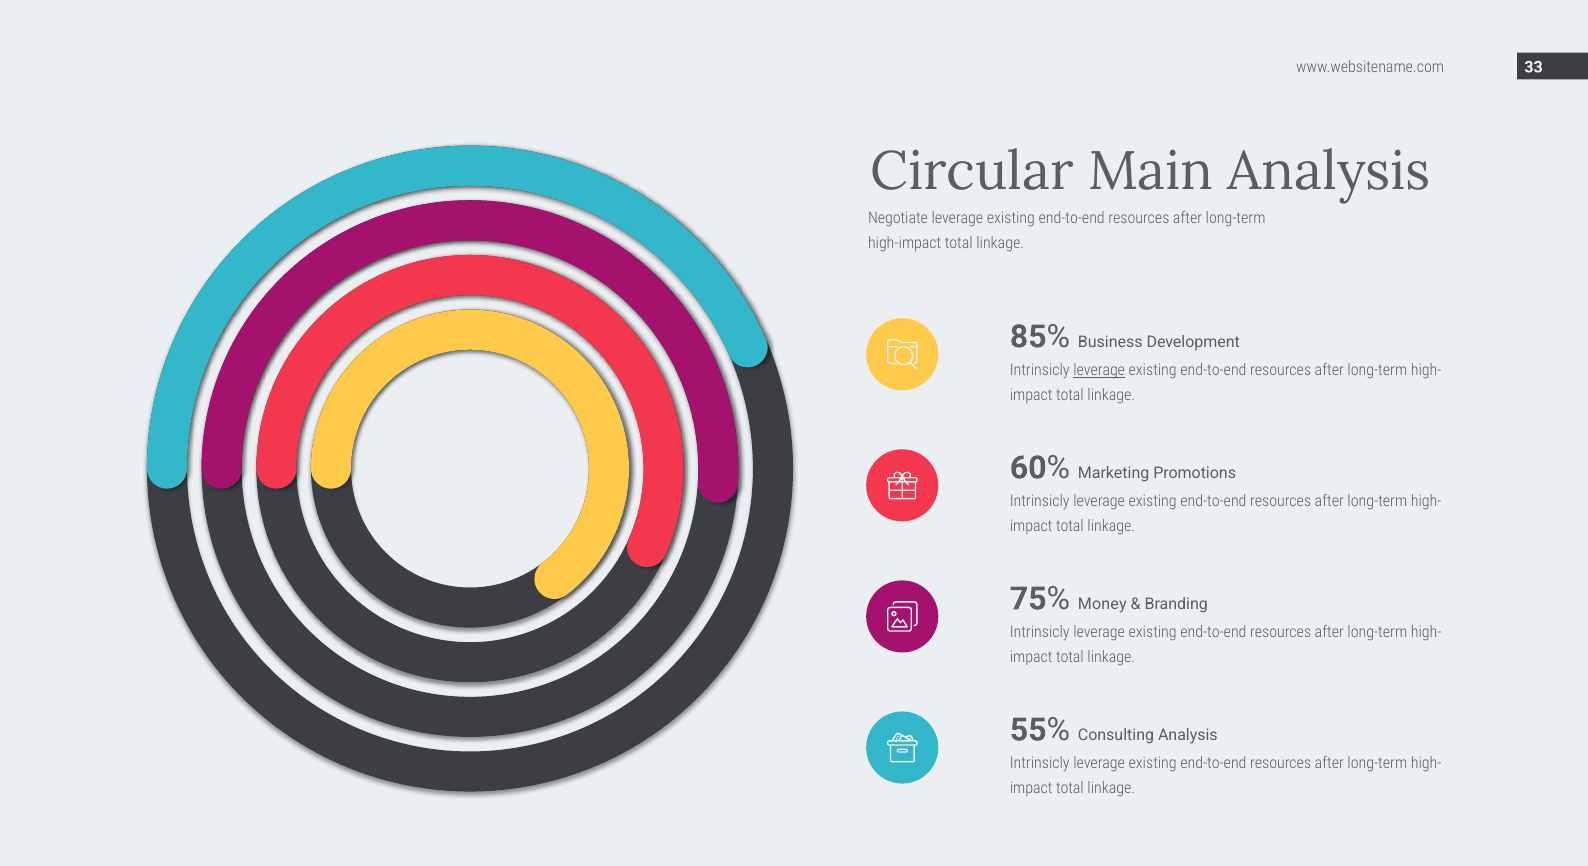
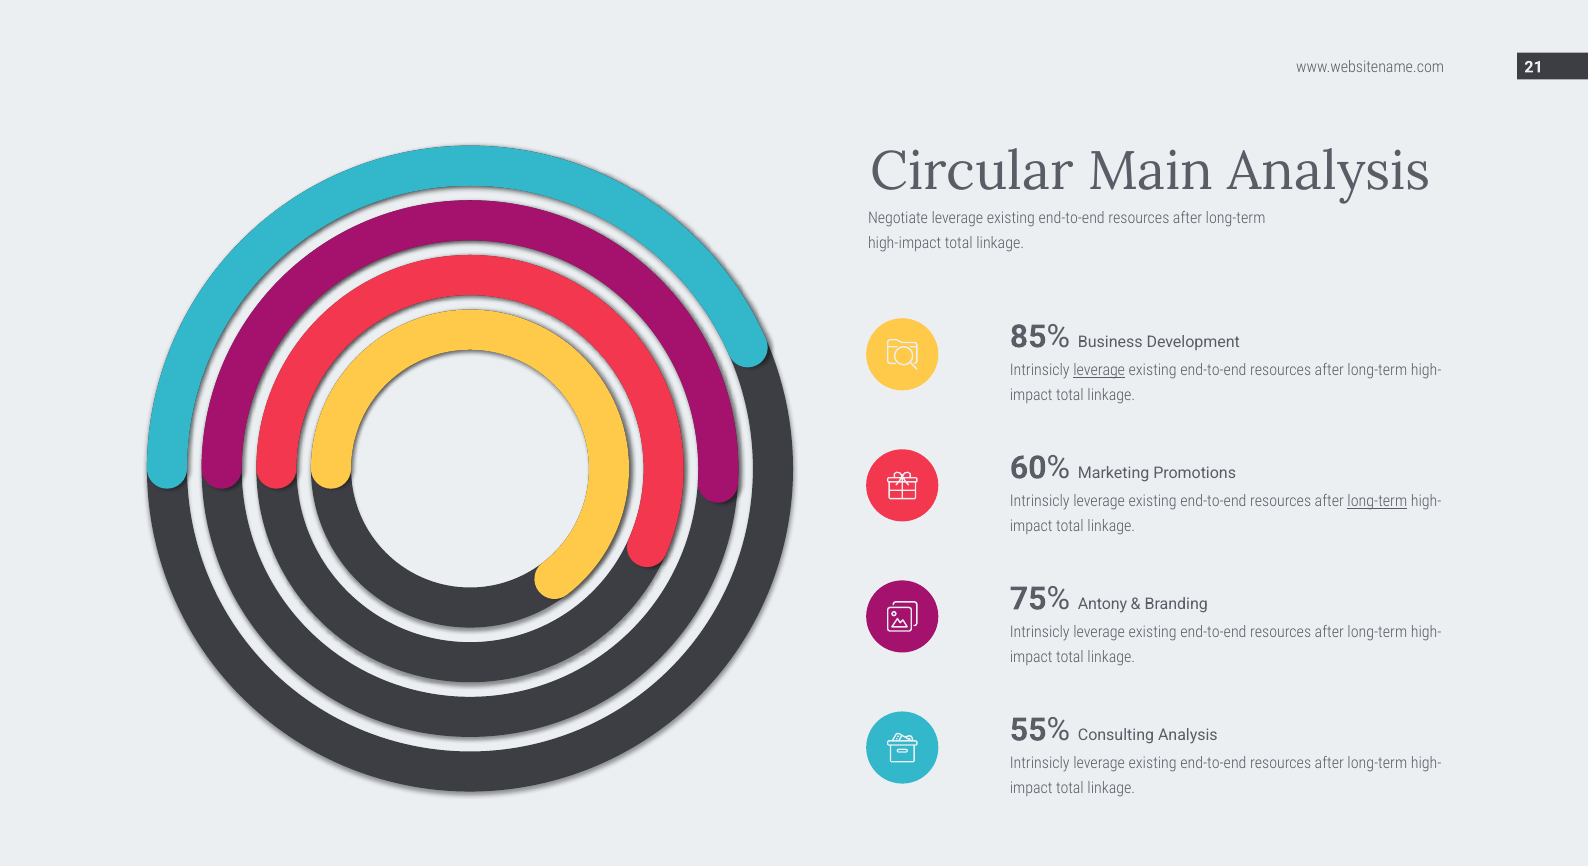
33: 33 -> 21
long-term at (1377, 501) underline: none -> present
Money: Money -> Antony
